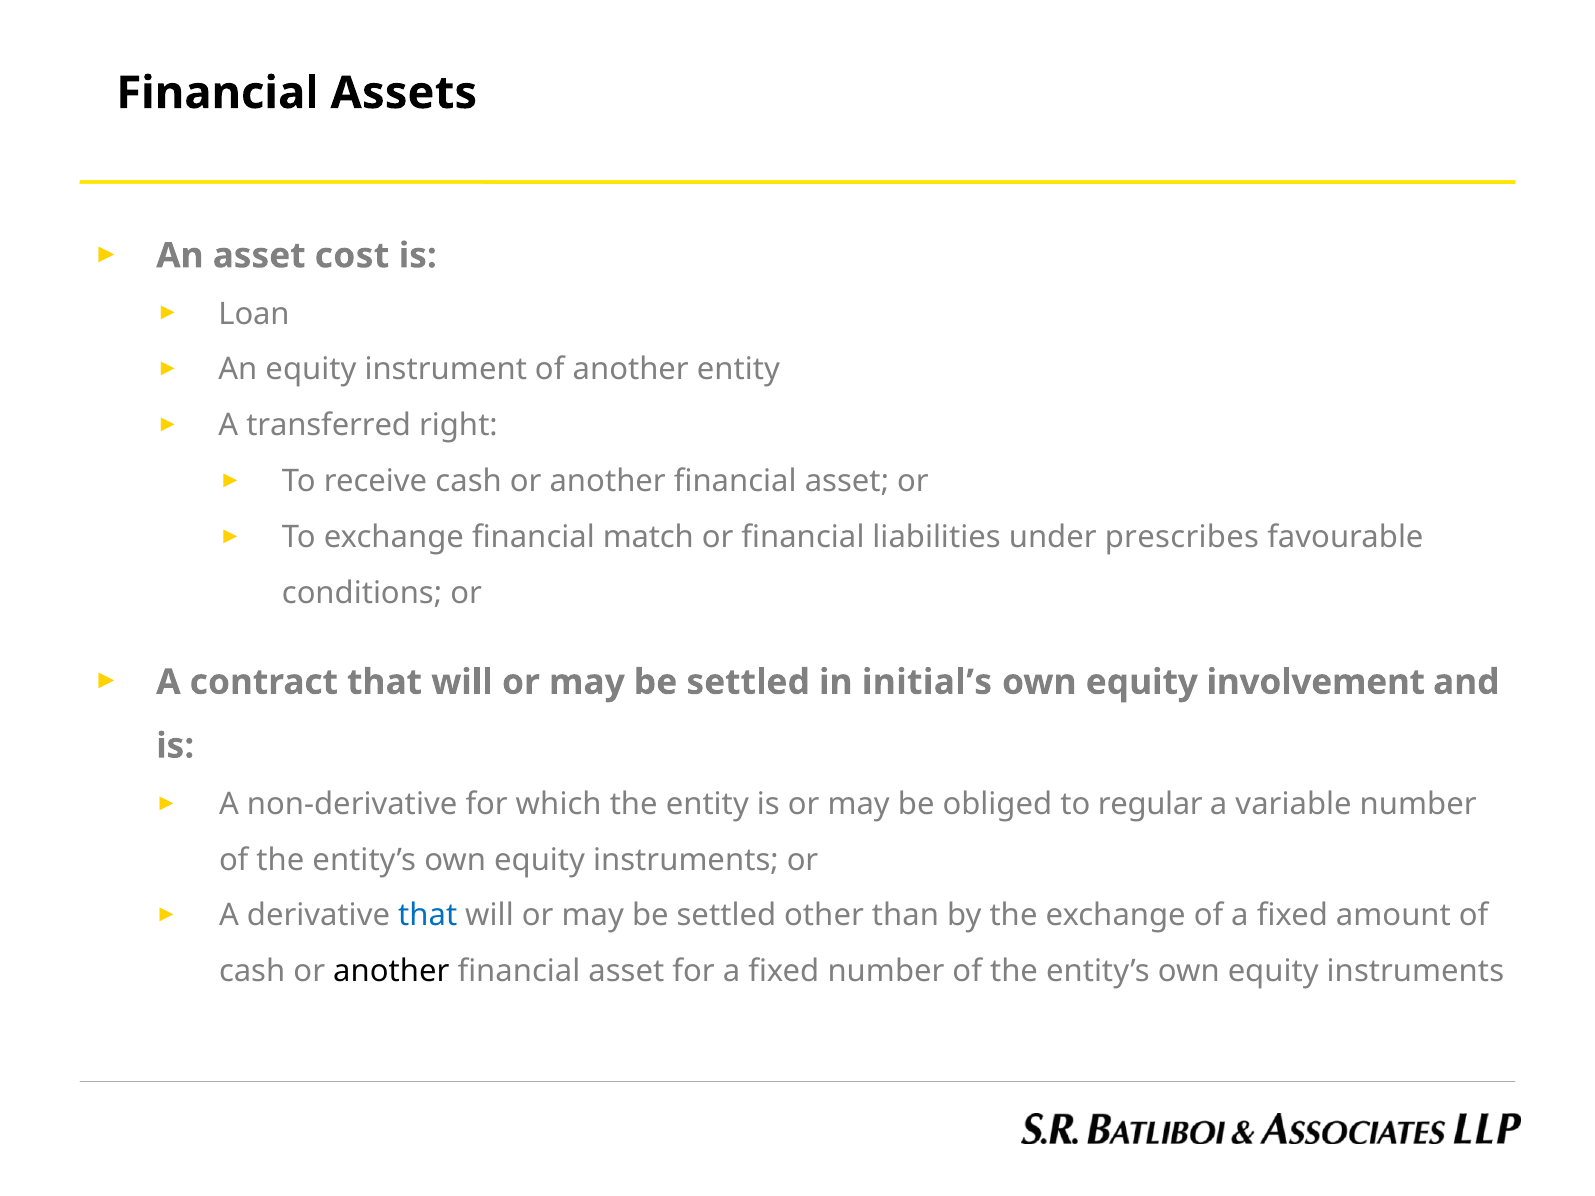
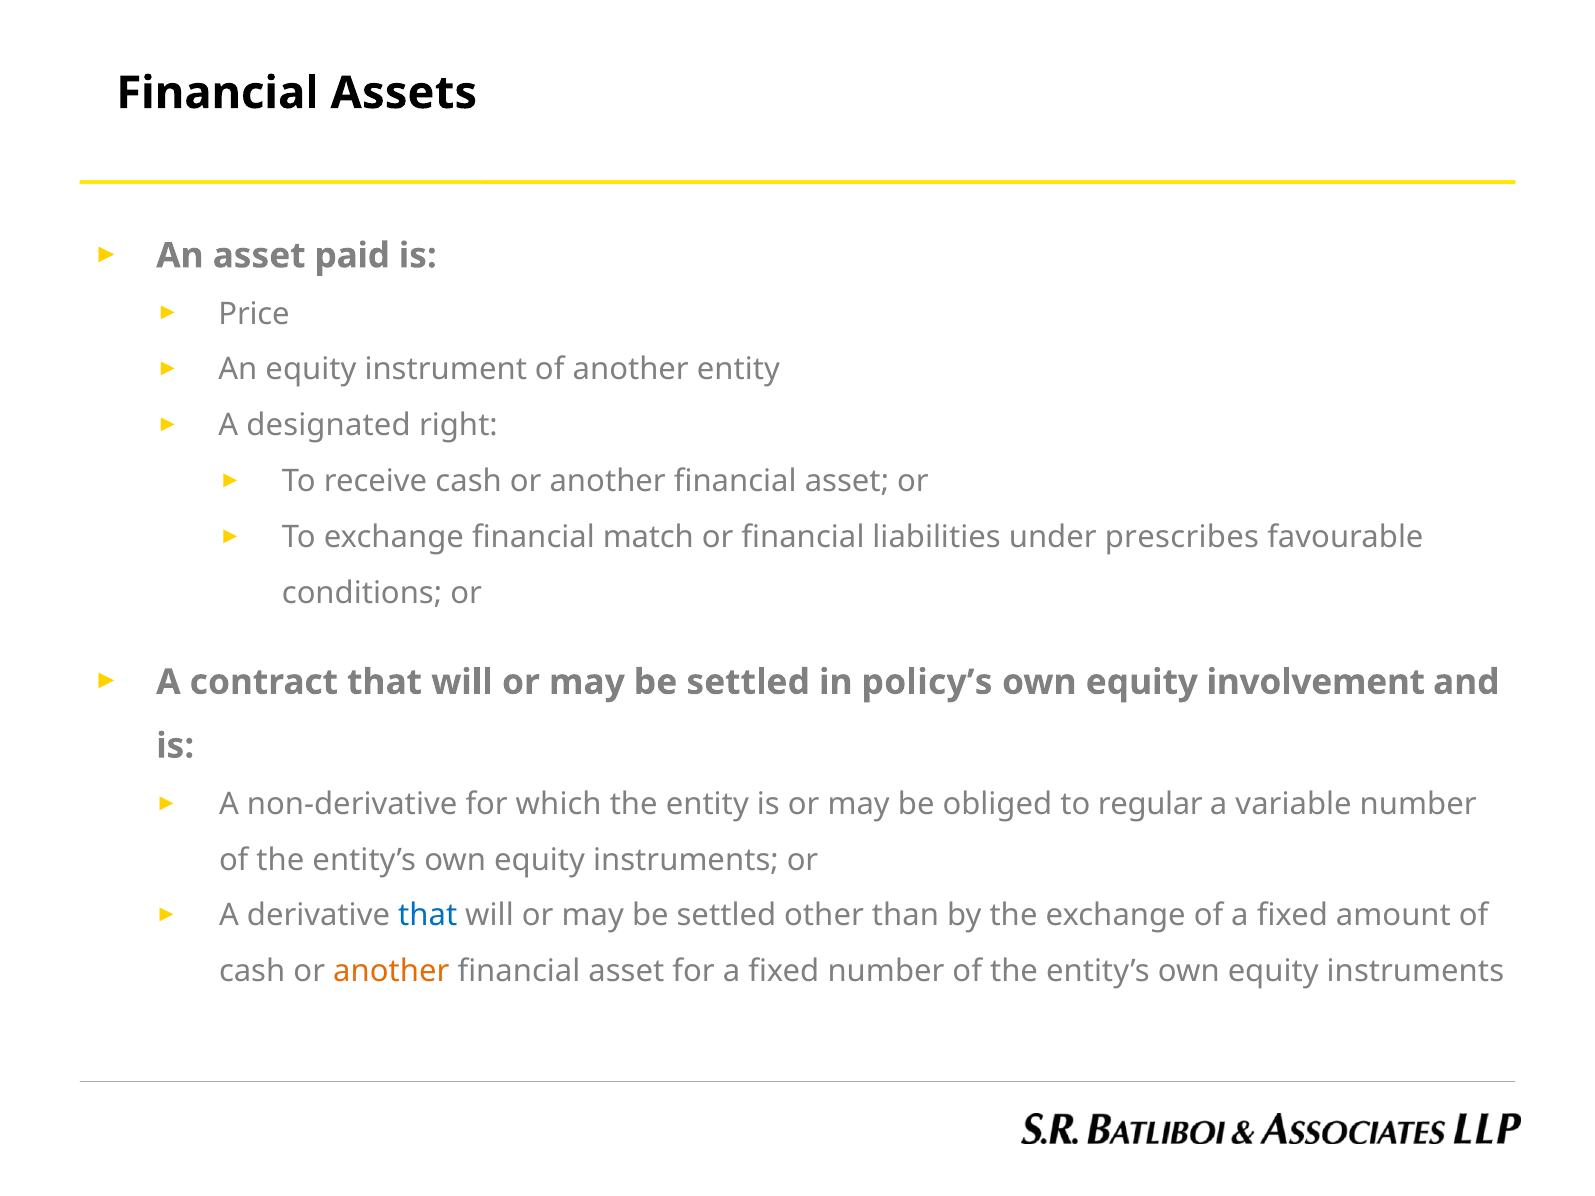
cost: cost -> paid
Loan: Loan -> Price
transferred: transferred -> designated
initial’s: initial’s -> policy’s
another at (391, 972) colour: black -> orange
